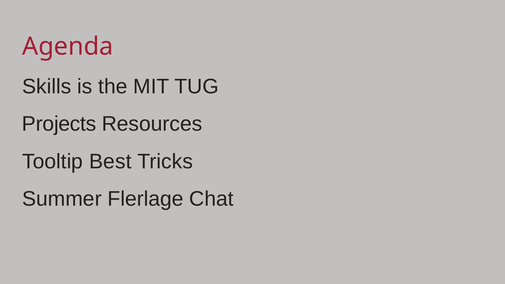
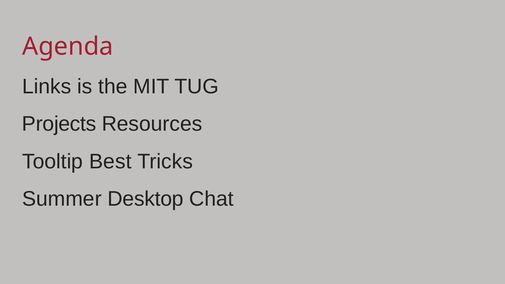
Skills: Skills -> Links
Flerlage: Flerlage -> Desktop
